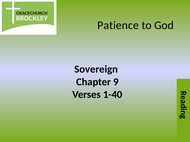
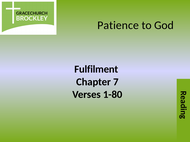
Sovereign: Sovereign -> Fulfilment
9: 9 -> 7
1-40: 1-40 -> 1-80
